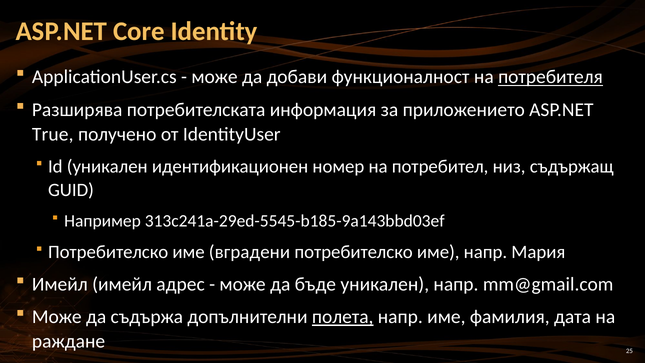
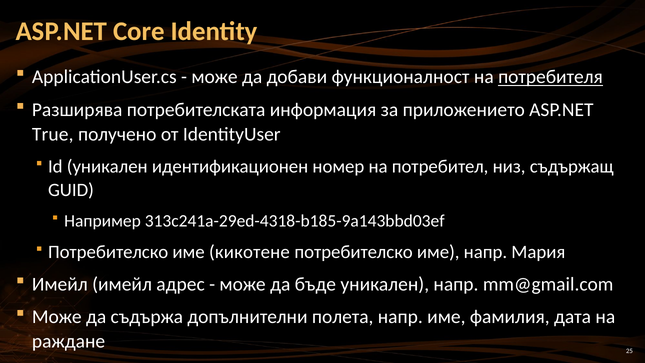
313c241a-29ed-5545-b185-9a143bbd03ef: 313c241a-29ed-5545-b185-9a143bbd03ef -> 313c241a-29ed-4318-b185-9a143bbd03ef
вградени: вградени -> кикотене
полета underline: present -> none
